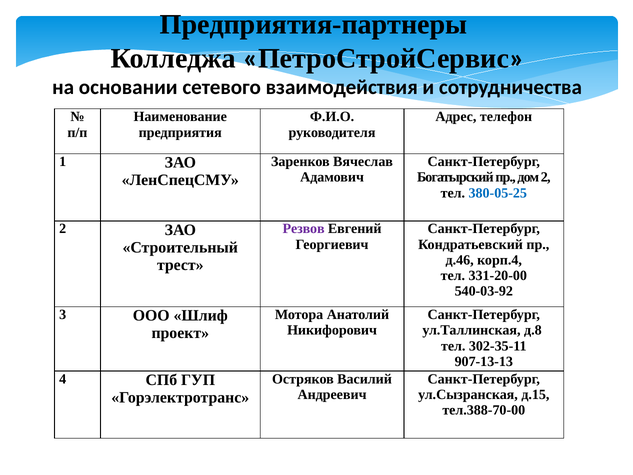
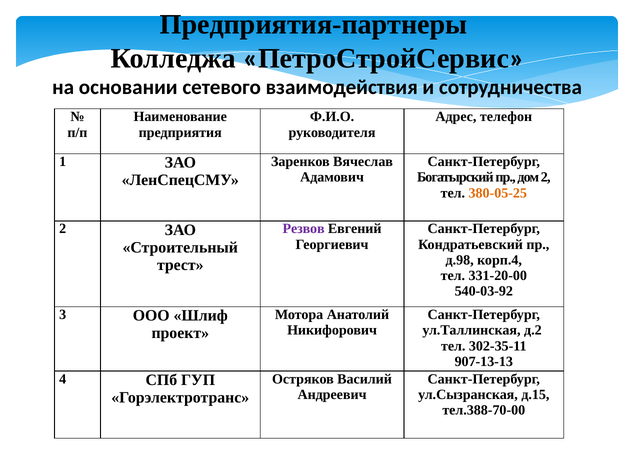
380-05-25 colour: blue -> orange
д.46: д.46 -> д.98
д.8: д.8 -> д.2
